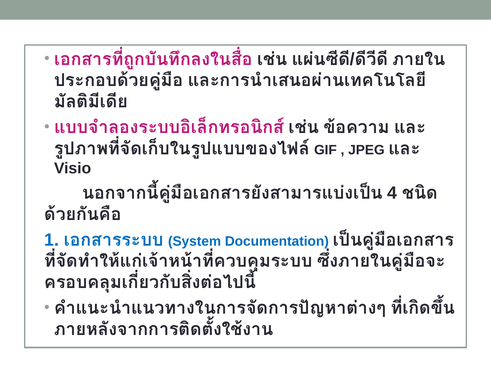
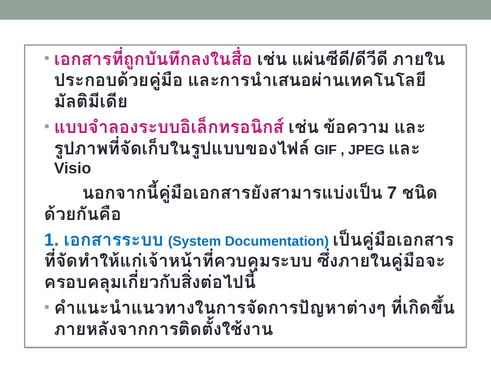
4: 4 -> 7
